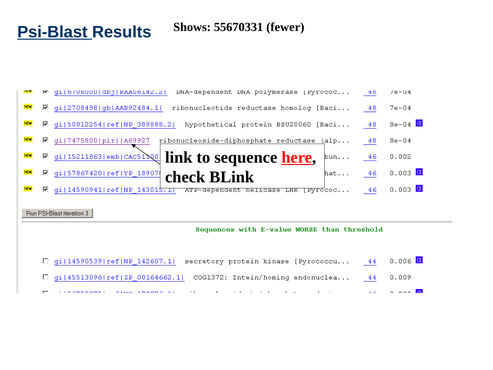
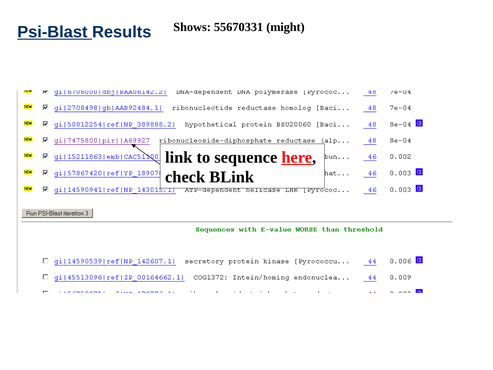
fewer: fewer -> might
